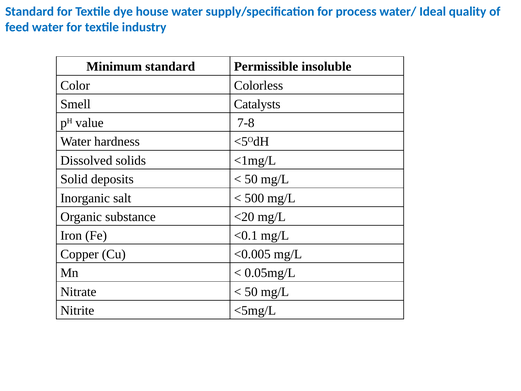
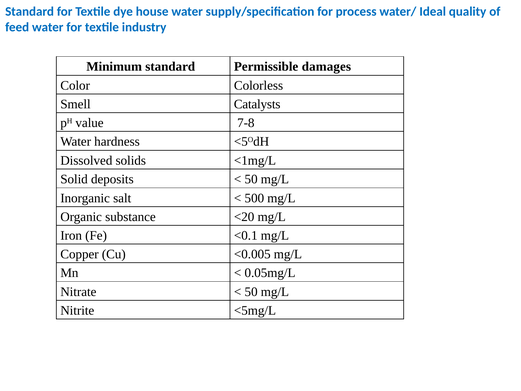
insoluble: insoluble -> damages
